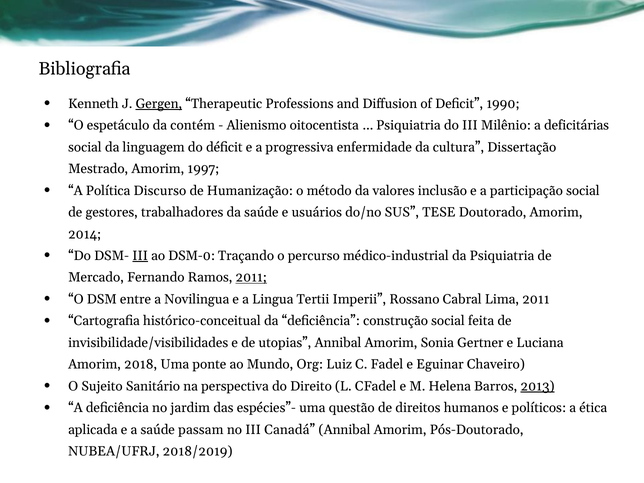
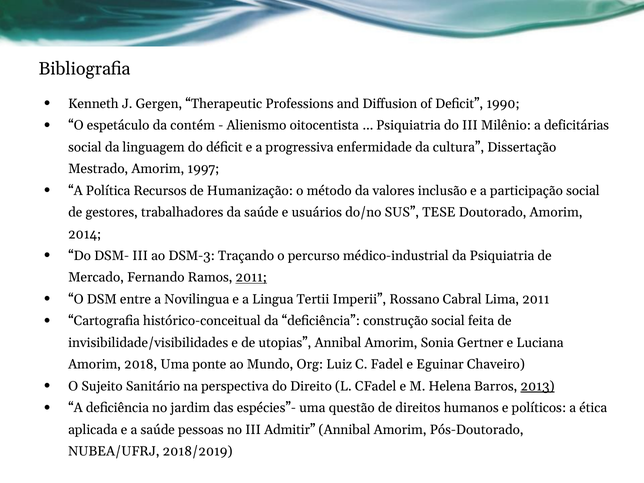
Gergen underline: present -> none
Discurso: Discurso -> Recursos
III at (140, 256) underline: present -> none
DSM-0: DSM-0 -> DSM-3
passam: passam -> pessoas
Canadá: Canadá -> Admitir
